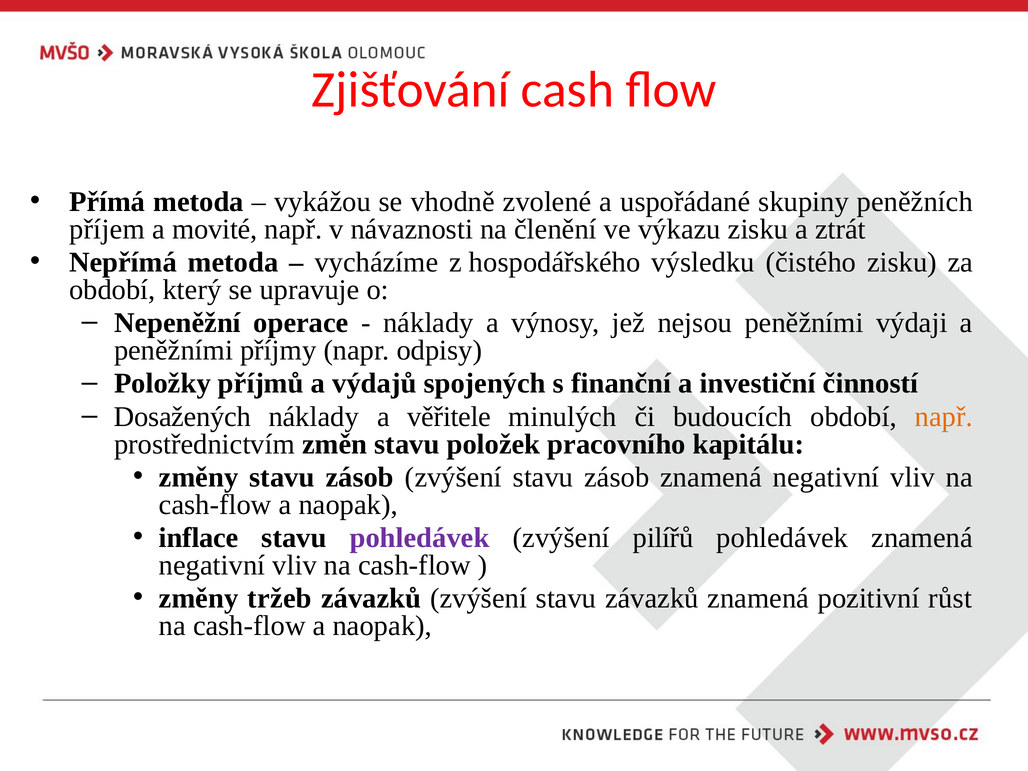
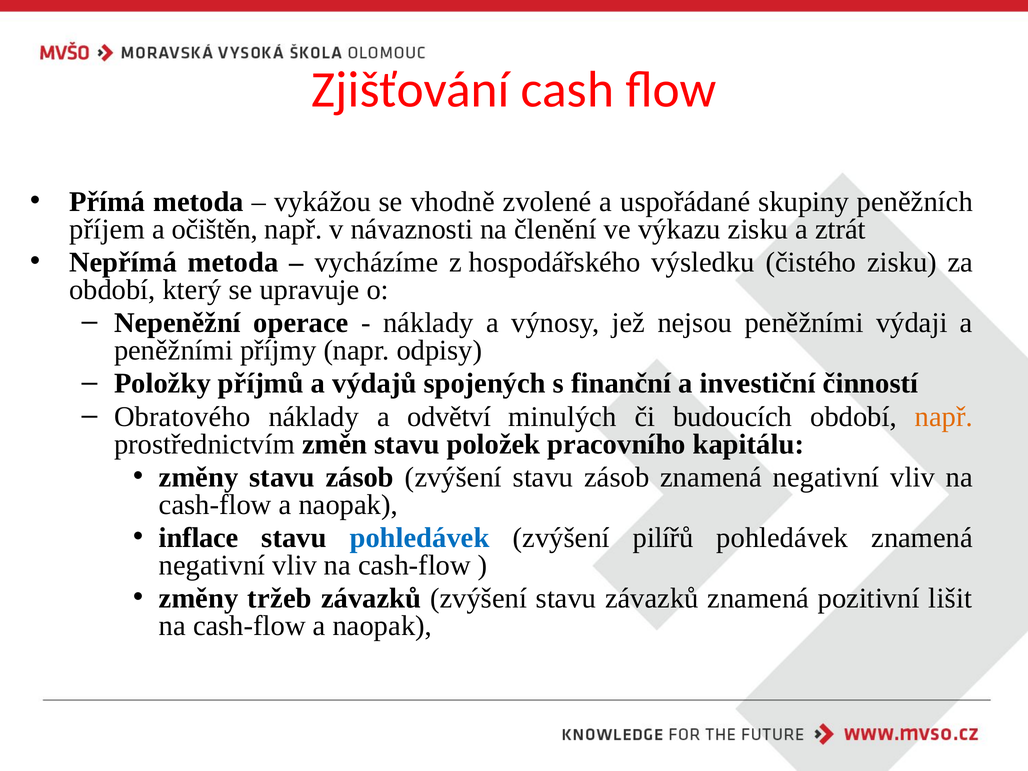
movité: movité -> očištěn
Dosažených: Dosažených -> Obratového
věřitele: věřitele -> odvětví
pohledávek at (420, 538) colour: purple -> blue
růst: růst -> lišit
